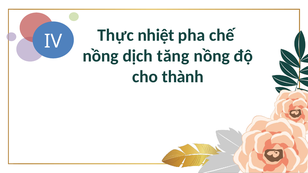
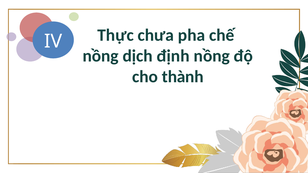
nhiệt: nhiệt -> chưa
tăng: tăng -> định
